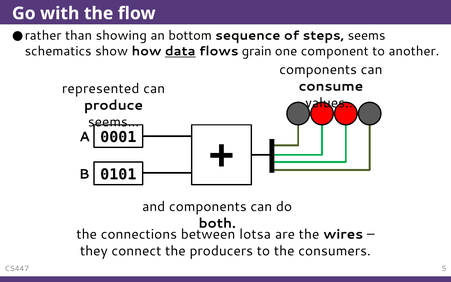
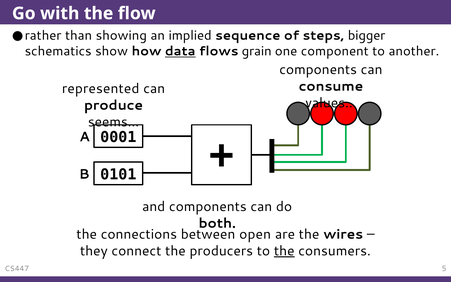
bottom: bottom -> implied
seems: seems -> bigger
lotsa: lotsa -> open
the at (284, 251) underline: none -> present
